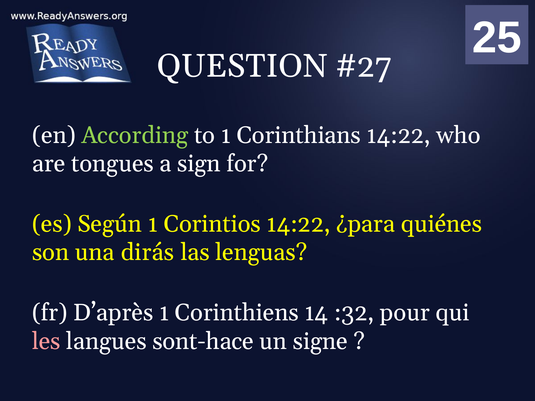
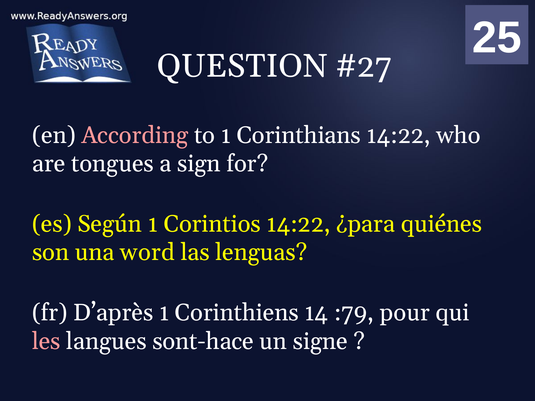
According colour: light green -> pink
dirás: dirás -> word
:32: :32 -> :79
